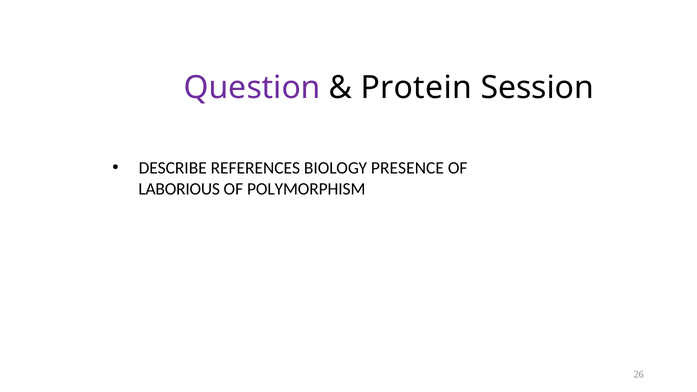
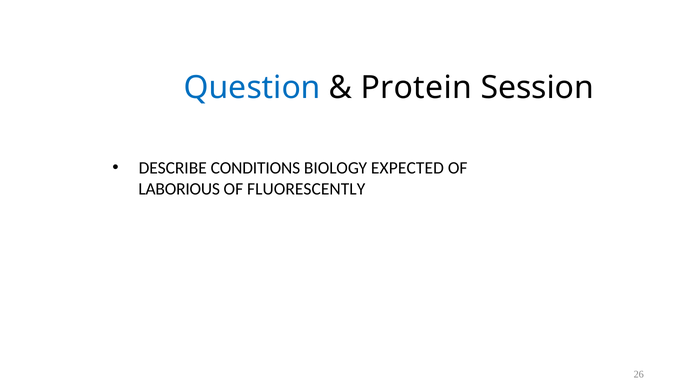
Question colour: purple -> blue
REFERENCES: REFERENCES -> CONDITIONS
PRESENCE: PRESENCE -> EXPECTED
POLYMORPHISM: POLYMORPHISM -> FLUORESCENTLY
